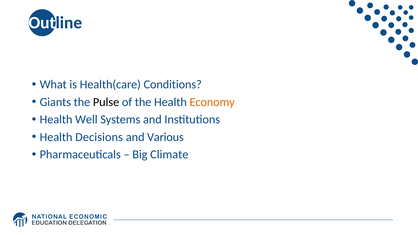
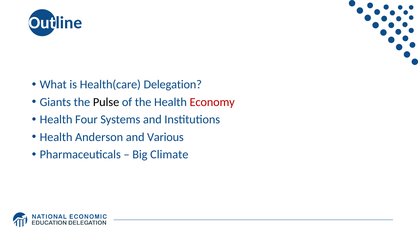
Conditions: Conditions -> Delegation
Economy colour: orange -> red
Well: Well -> Four
Decisions: Decisions -> Anderson
